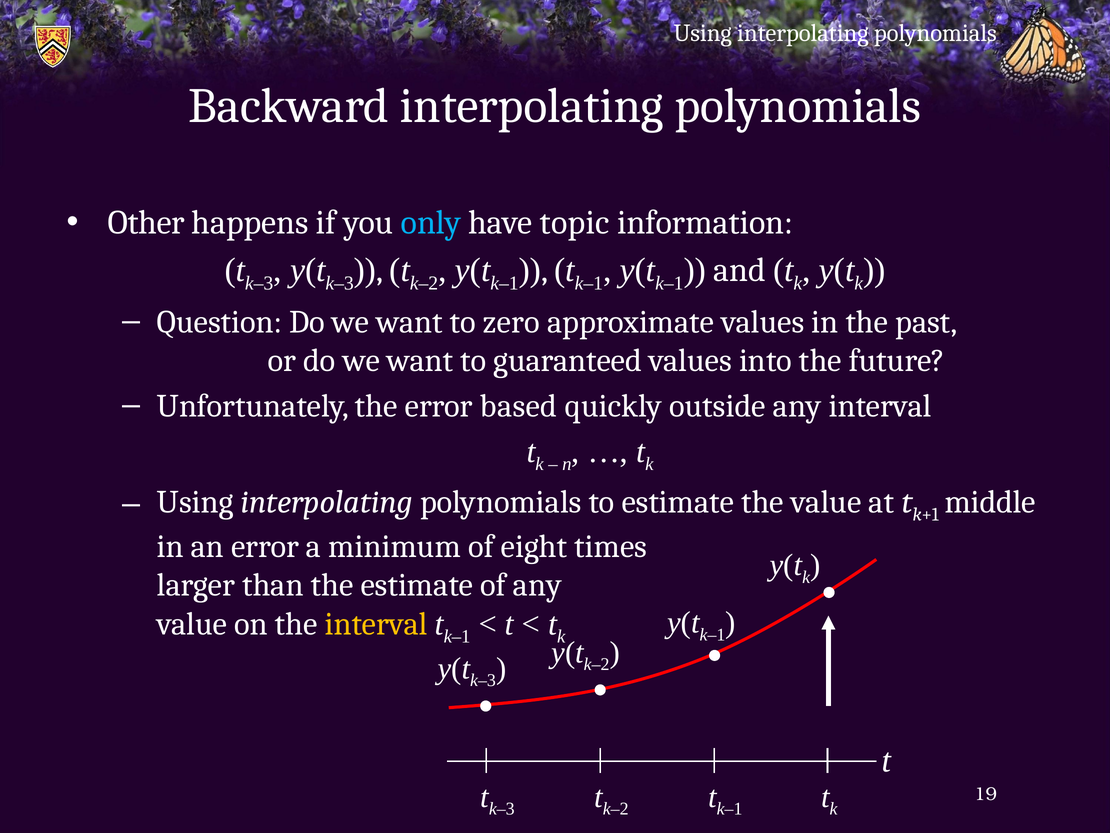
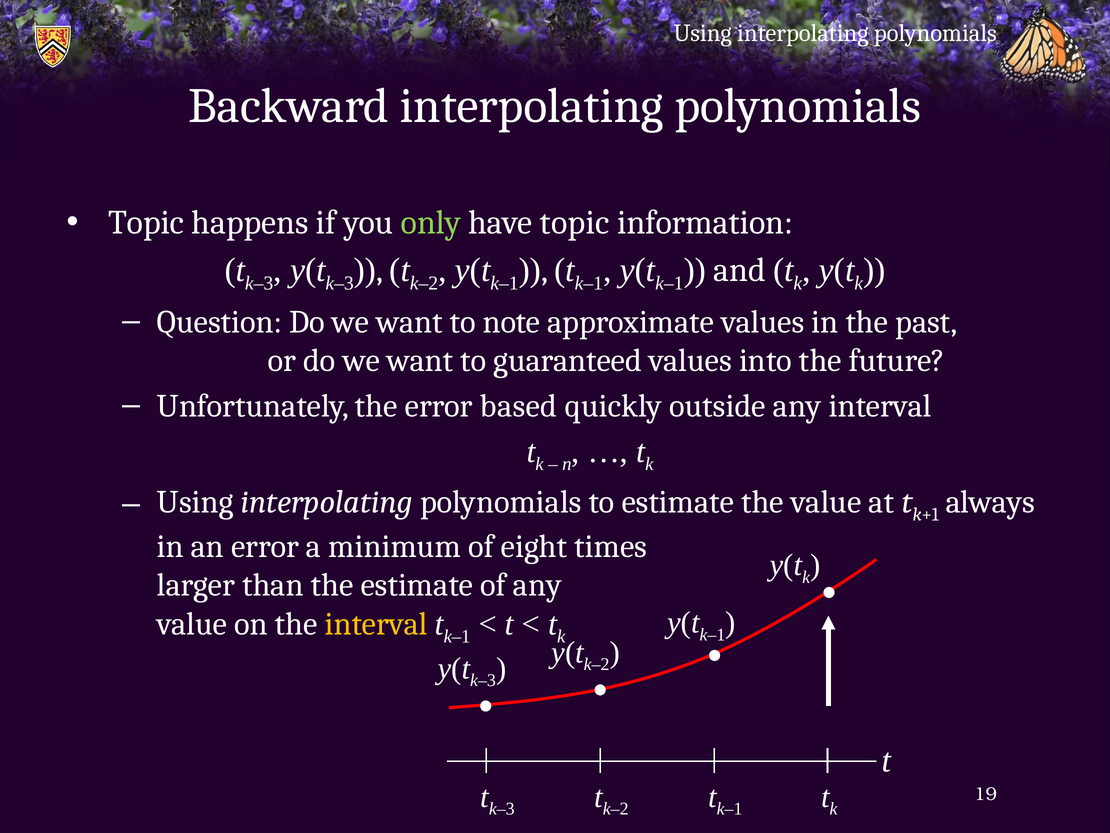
Other at (146, 223): Other -> Topic
only colour: light blue -> light green
zero: zero -> note
middle: middle -> always
